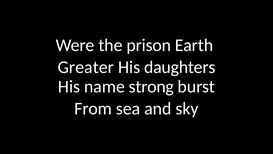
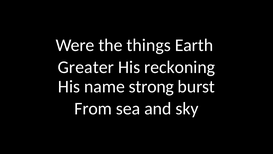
prison: prison -> things
daughters: daughters -> reckoning
